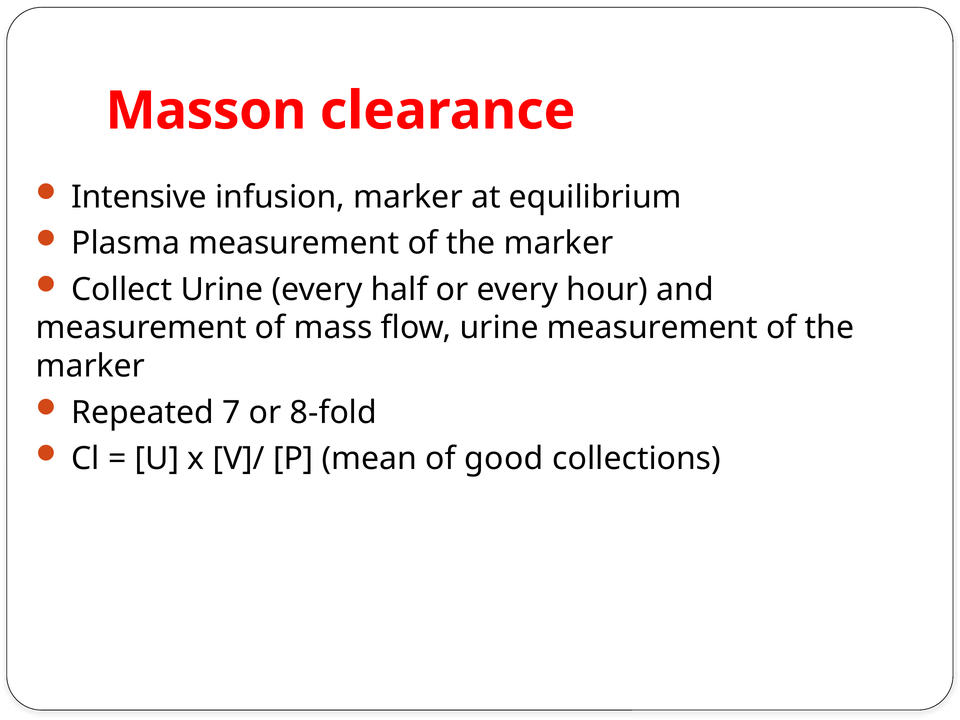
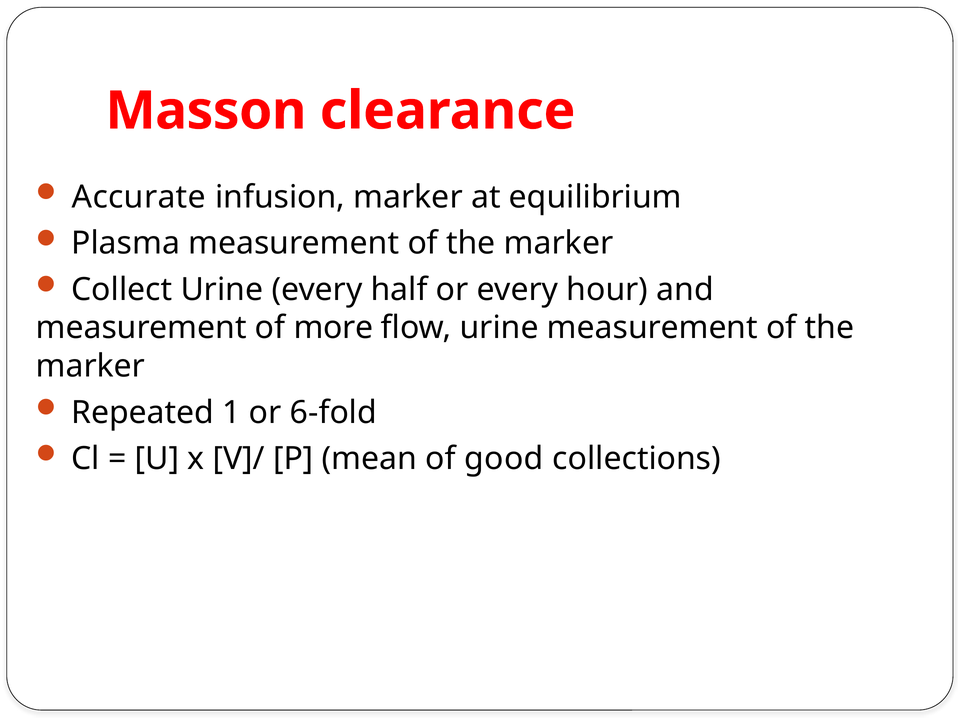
Intensive: Intensive -> Accurate
mass: mass -> more
7: 7 -> 1
8-fold: 8-fold -> 6-fold
